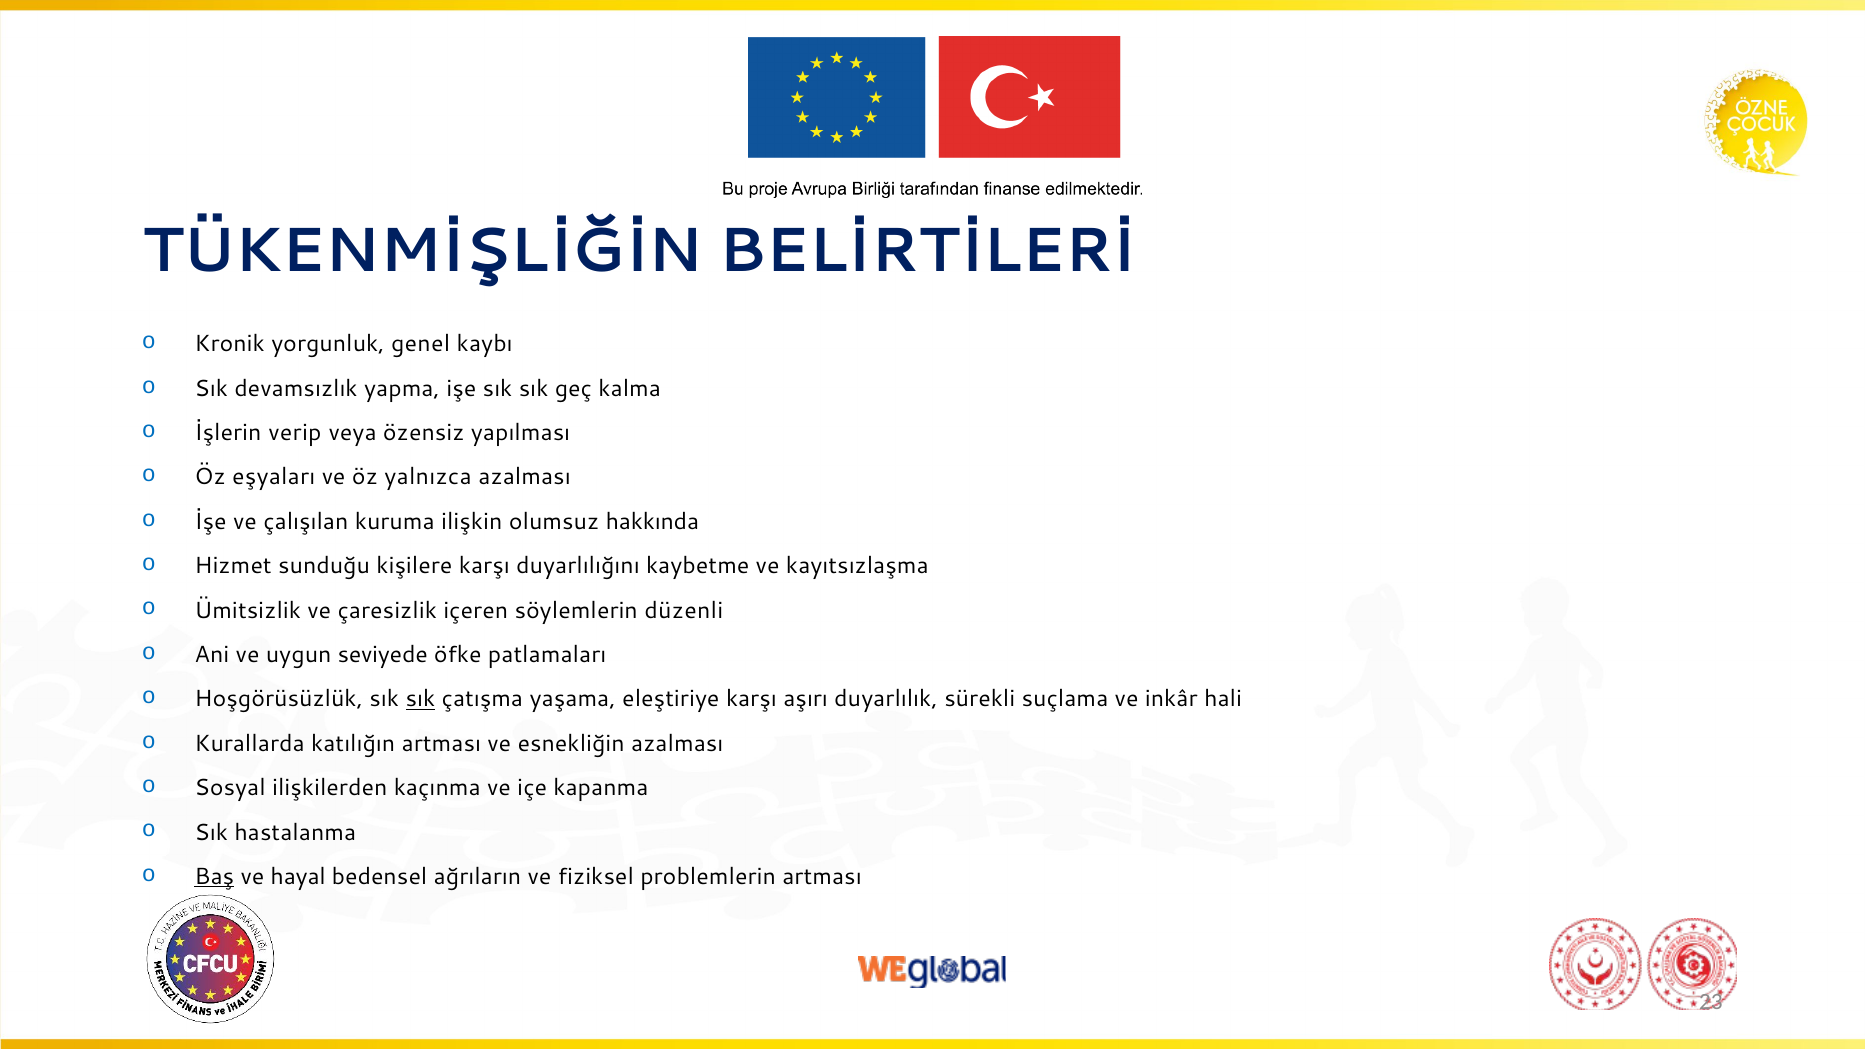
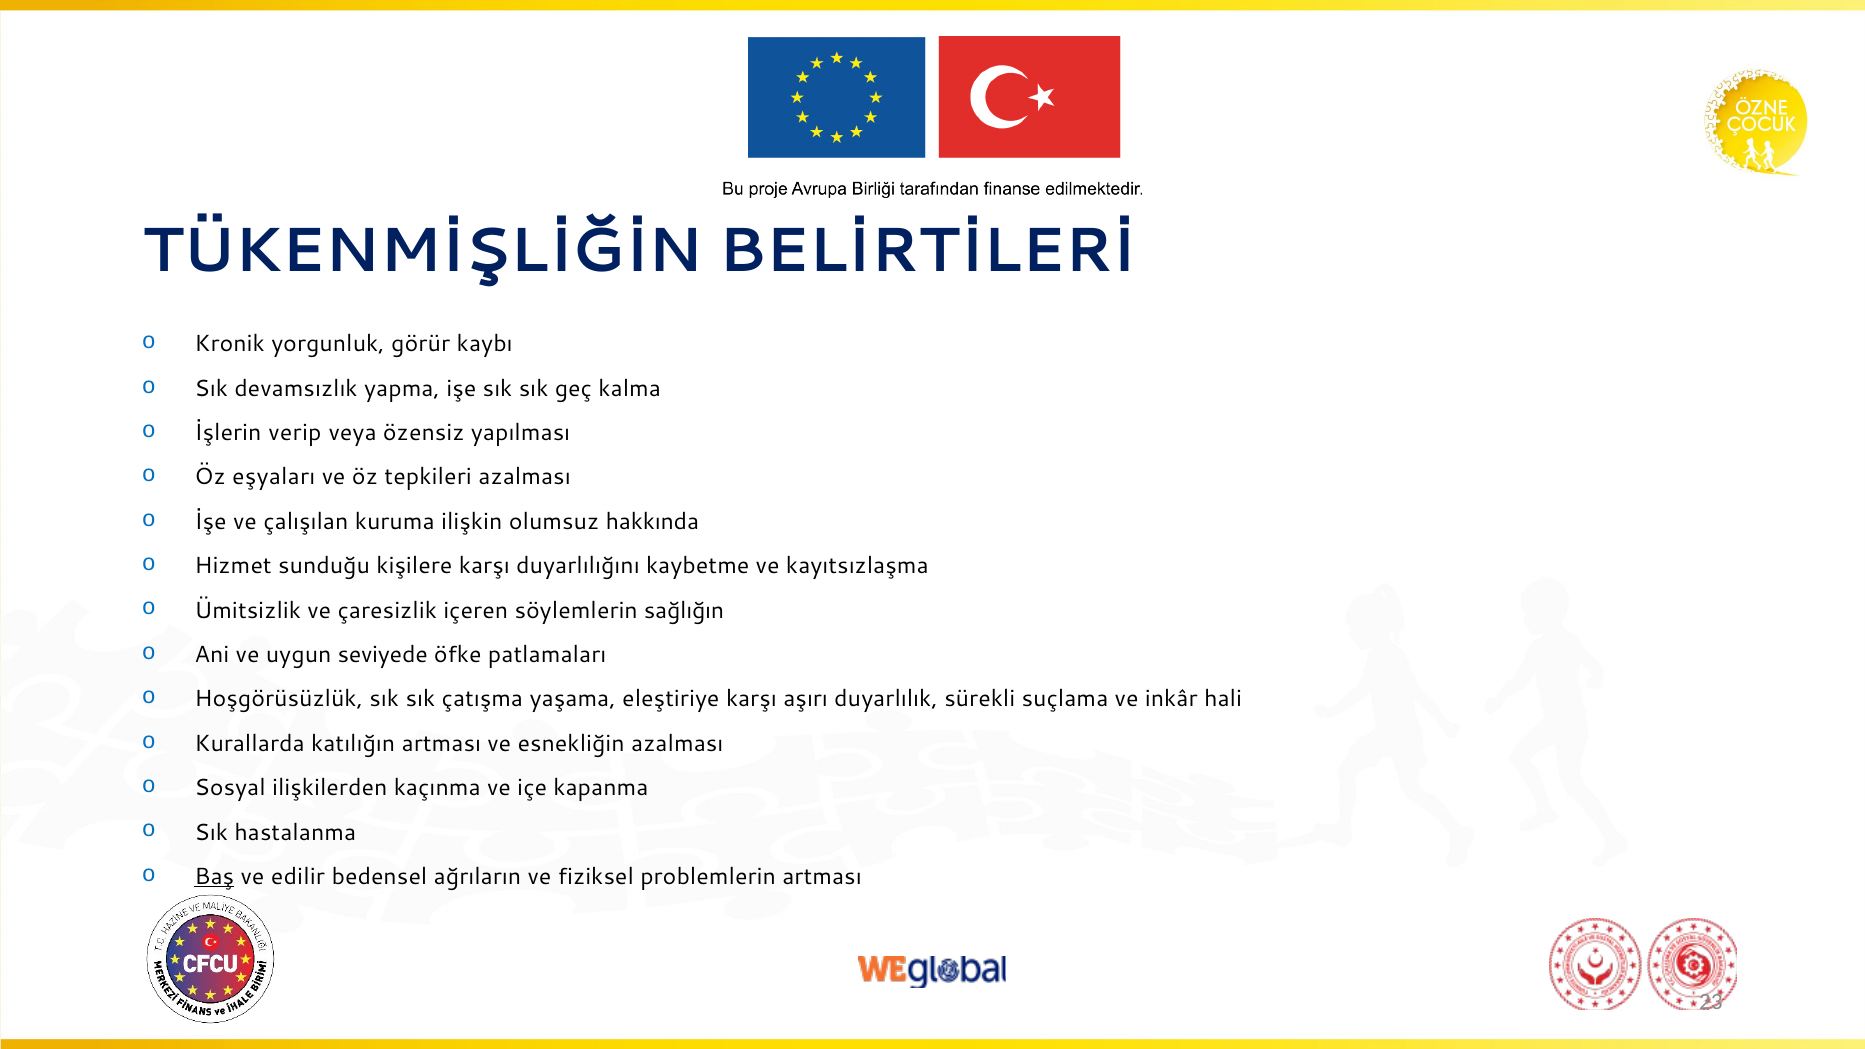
genel: genel -> görür
yalnızca: yalnızca -> tepkileri
düzenli: düzenli -> sağlığın
sık at (420, 699) underline: present -> none
hayal: hayal -> edilir
